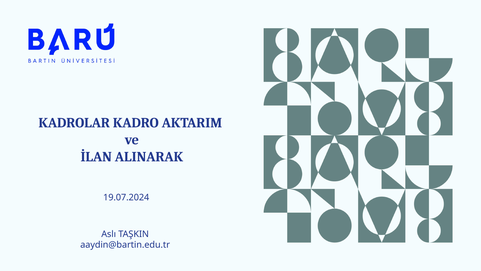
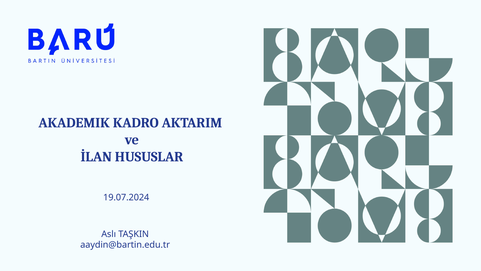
KADROLAR: KADROLAR -> AKADEMIK
ALINARAK: ALINARAK -> HUSUSLAR
